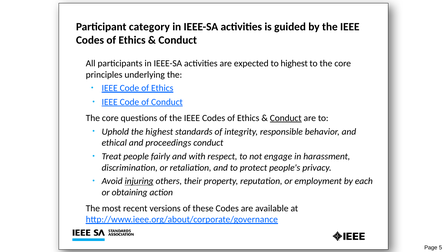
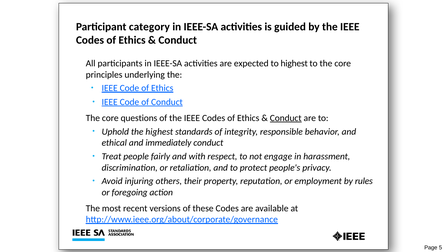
proceedings: proceedings -> immediately
injuring underline: present -> none
each: each -> rules
obtaining: obtaining -> foregoing
